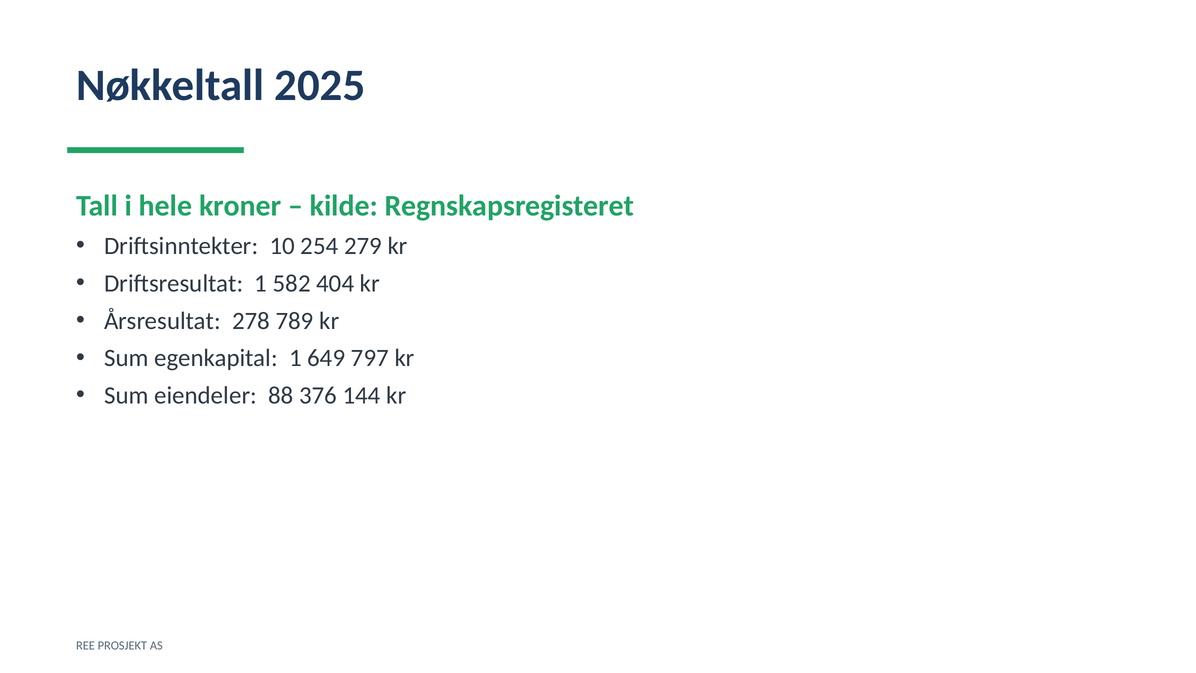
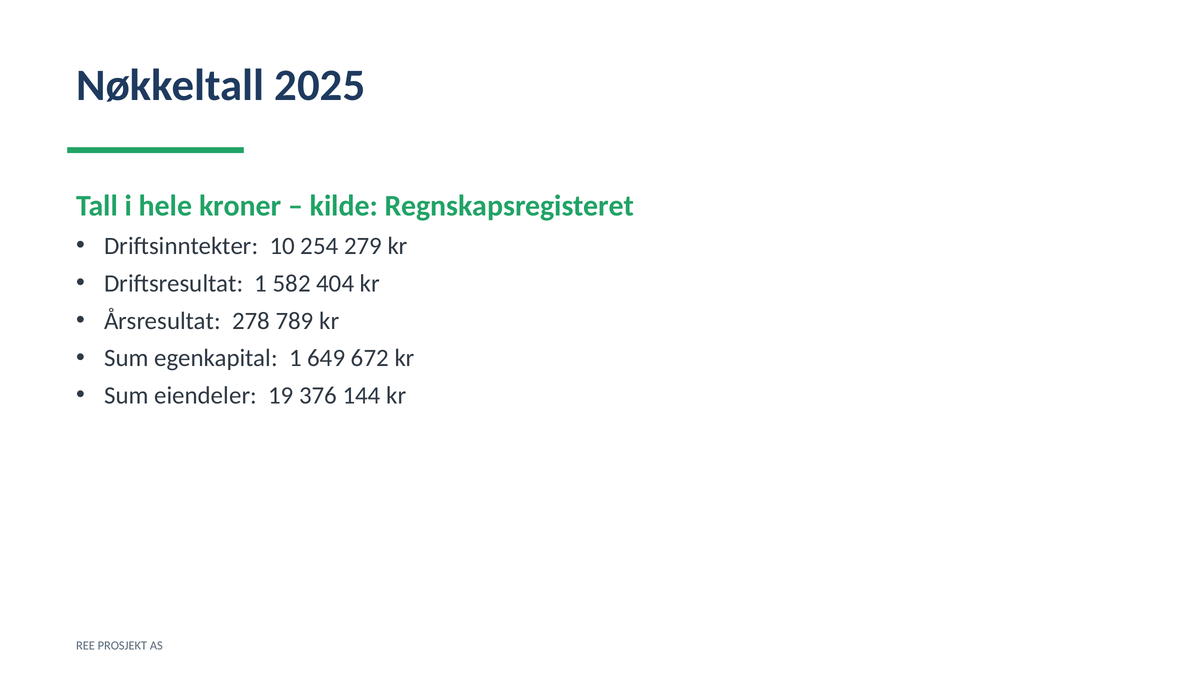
797: 797 -> 672
88: 88 -> 19
